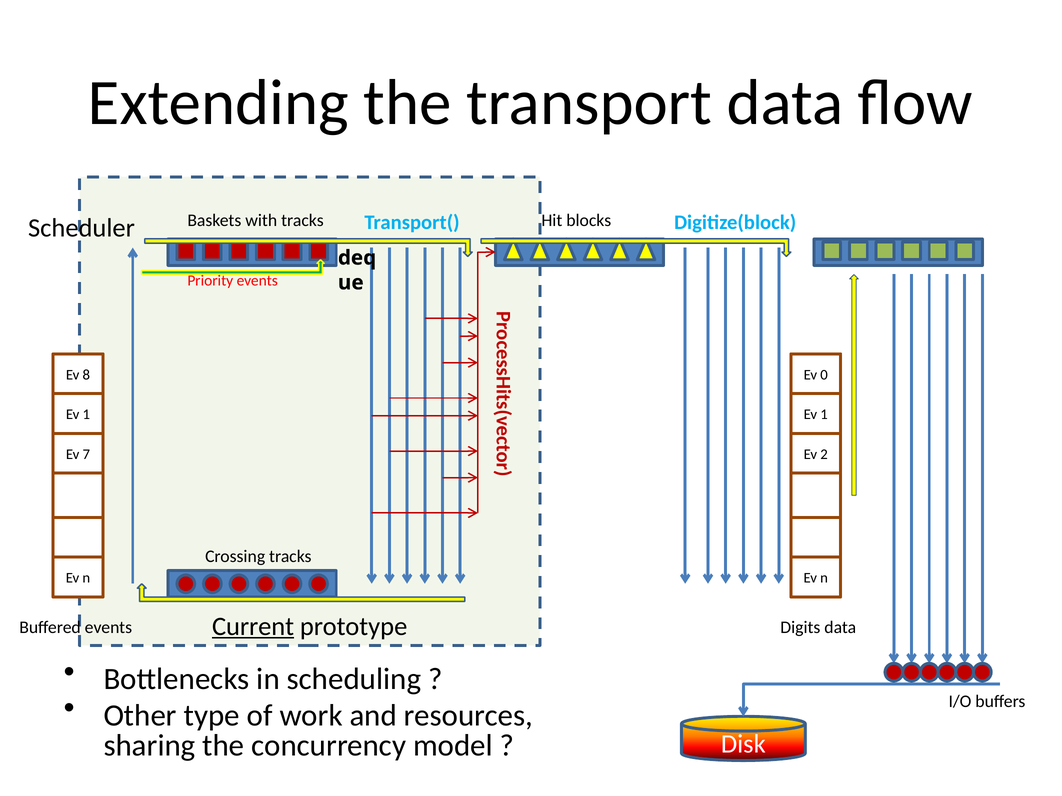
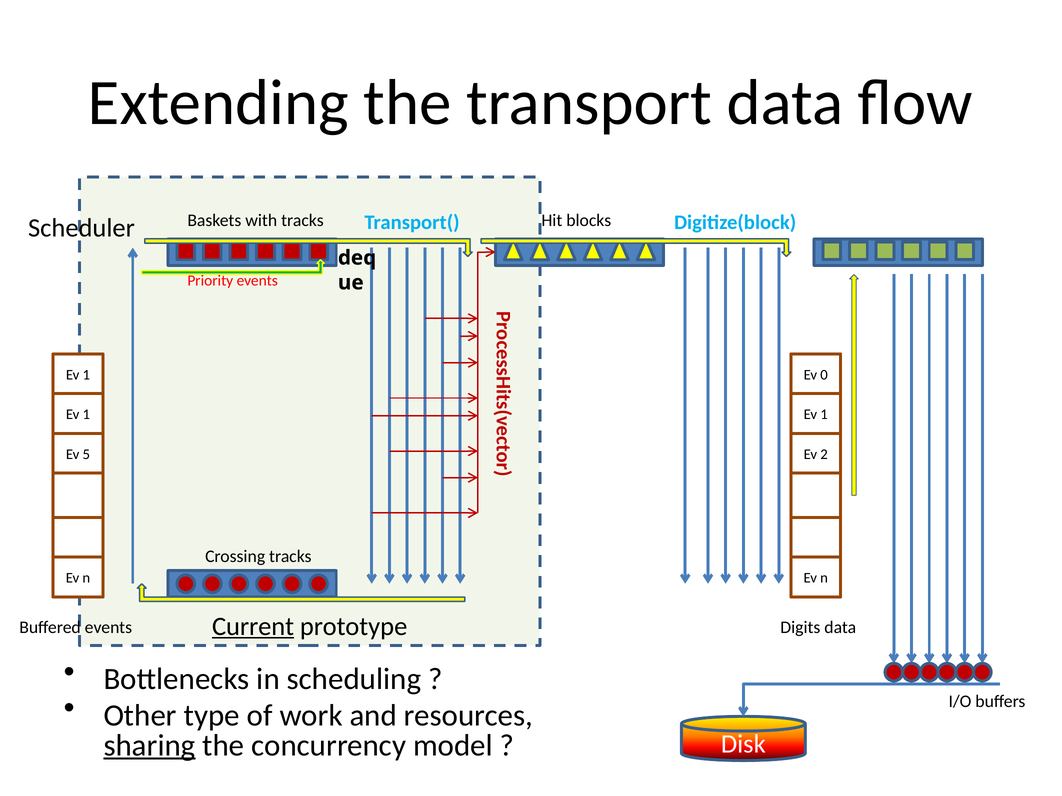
8 at (86, 375): 8 -> 1
7: 7 -> 5
sharing underline: none -> present
